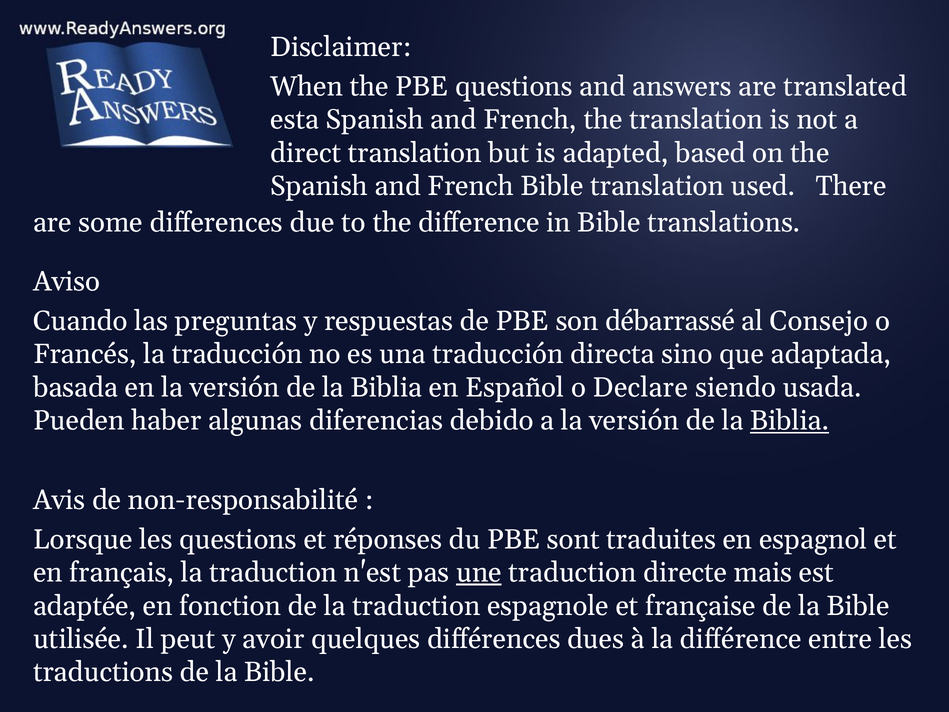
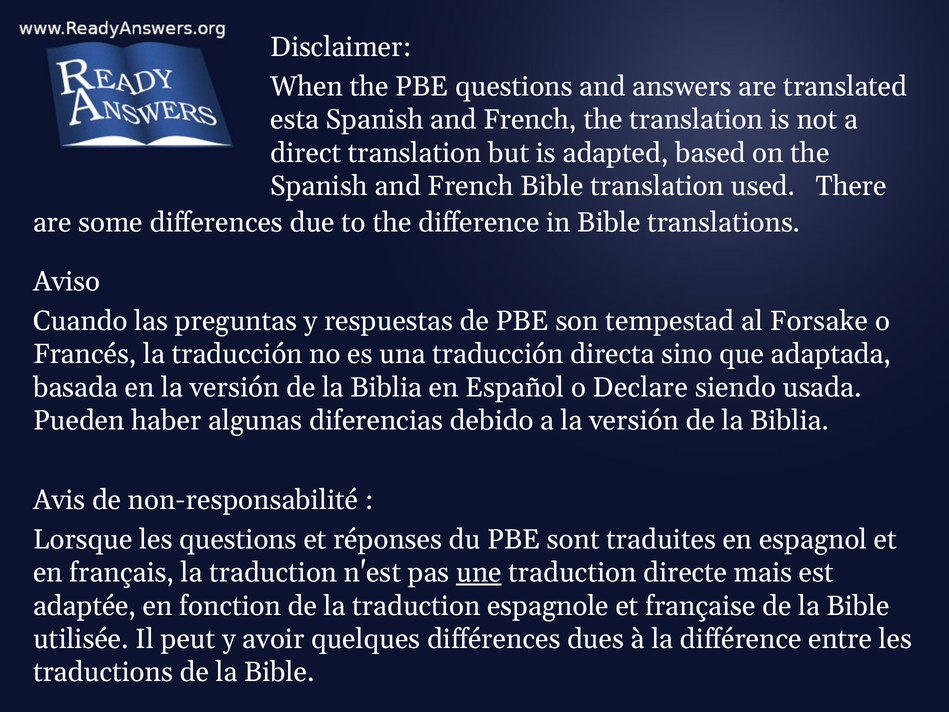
débarrassé: débarrassé -> tempestad
Consejo: Consejo -> Forsake
Biblia at (790, 421) underline: present -> none
